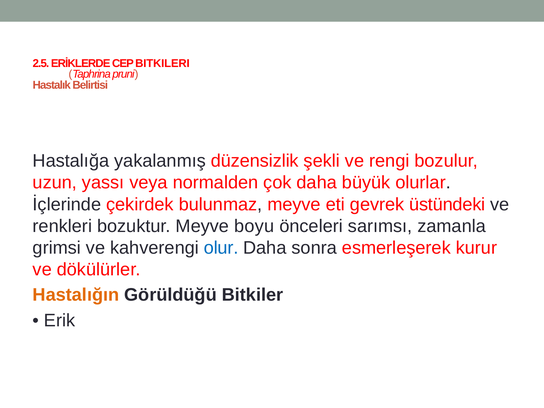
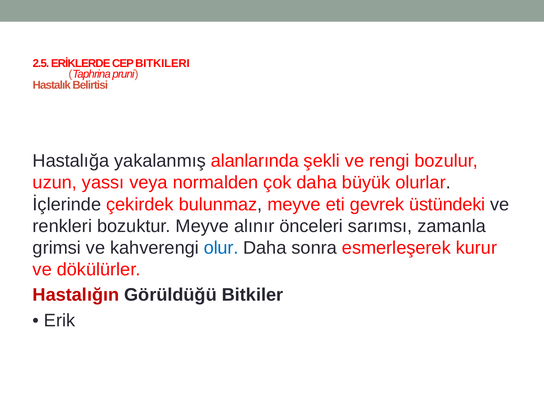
düzensizlik: düzensizlik -> alanlarında
boyu: boyu -> alınır
Hastalığın colour: orange -> red
